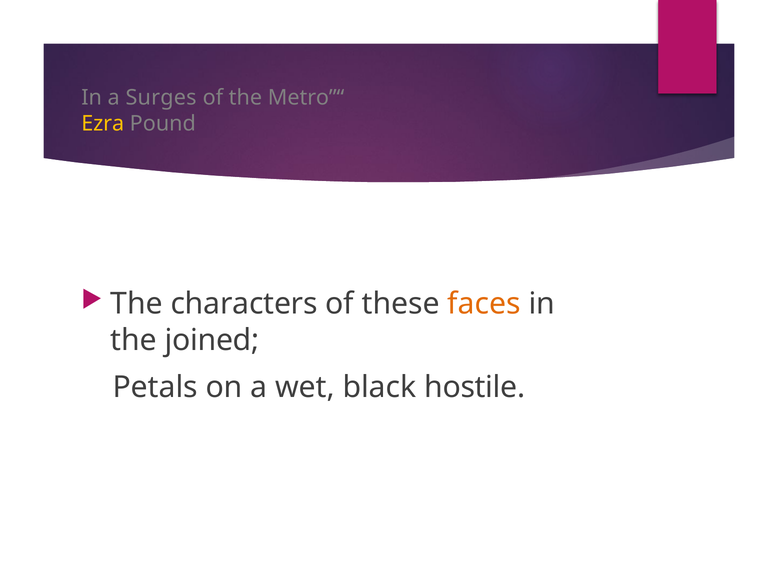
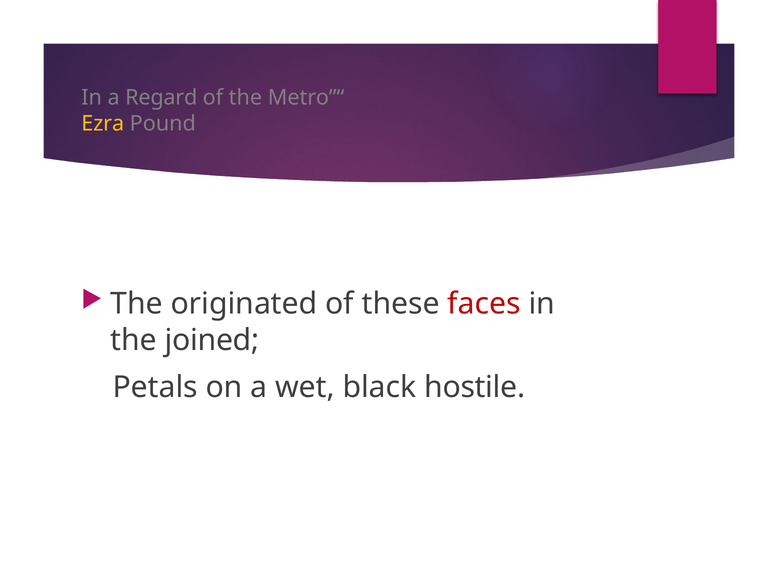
Surges: Surges -> Regard
characters: characters -> originated
faces colour: orange -> red
